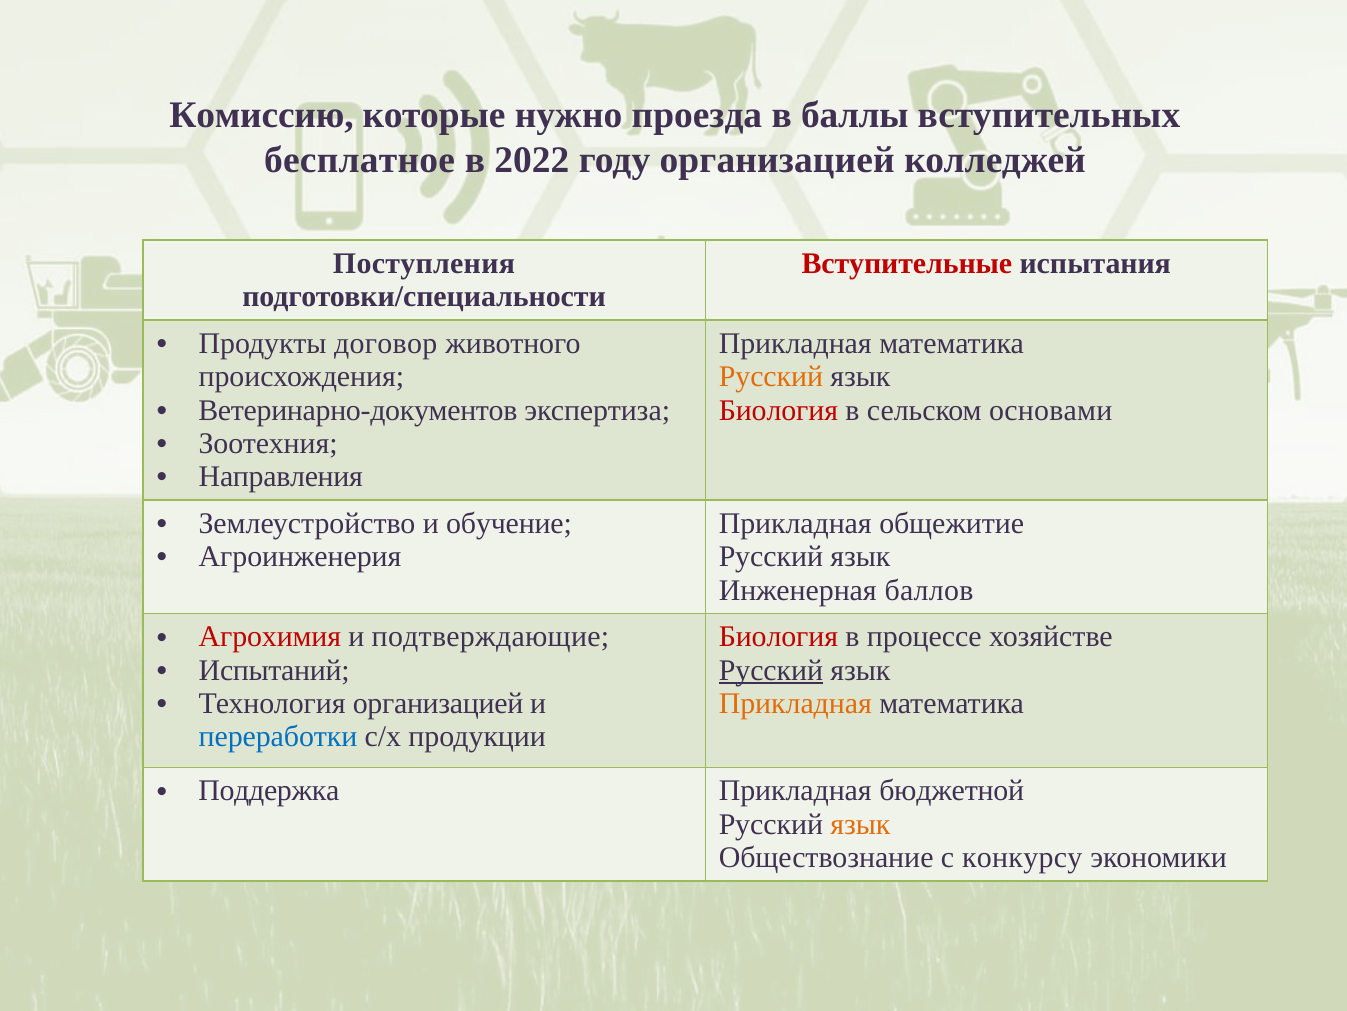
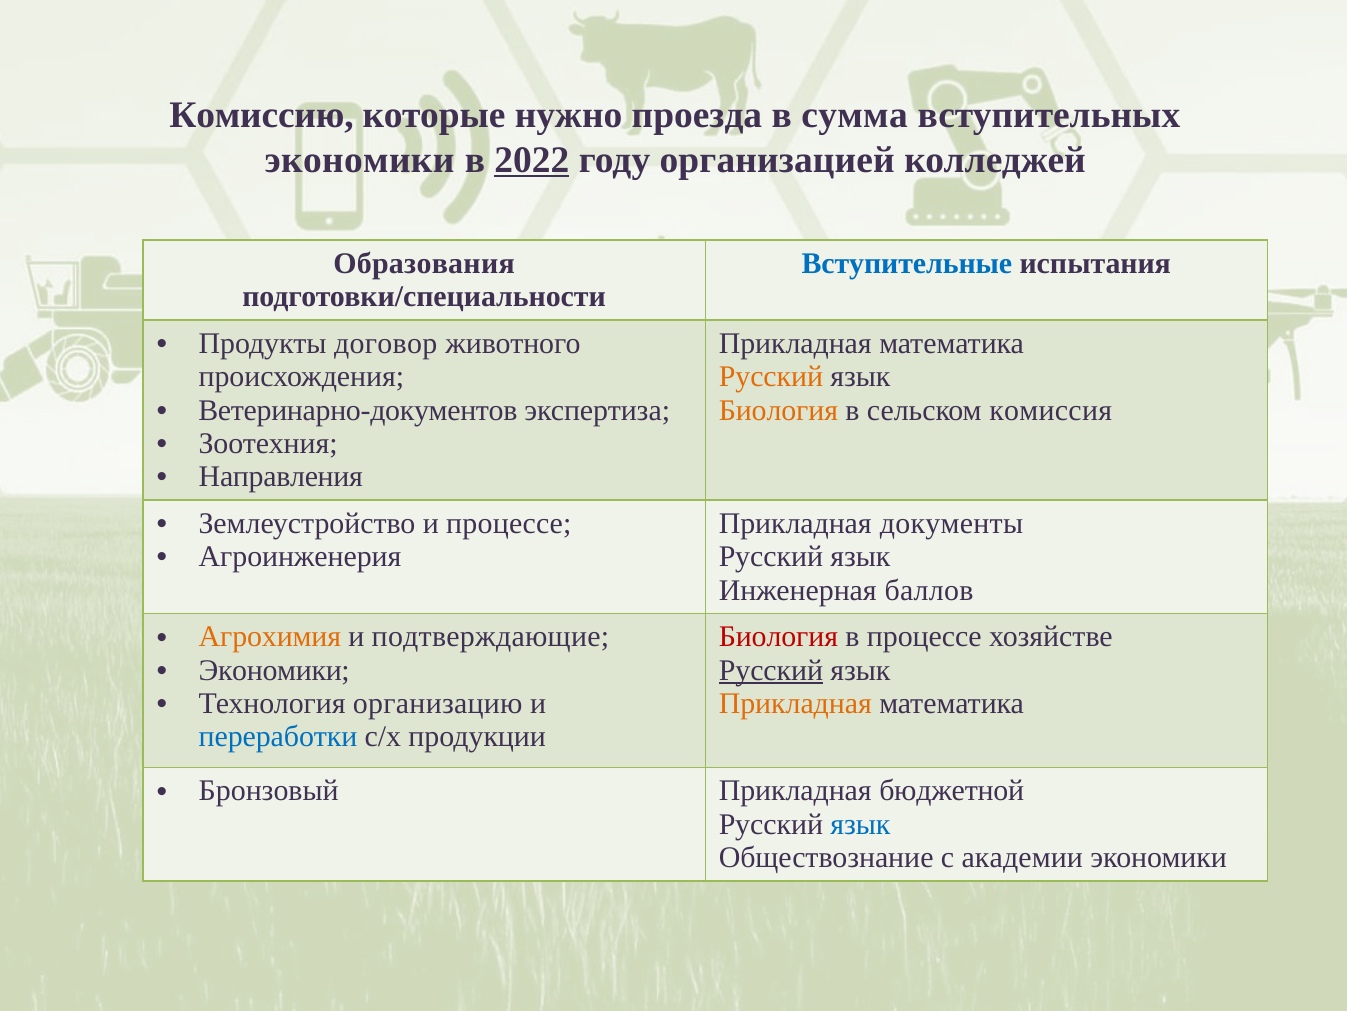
баллы: баллы -> сумма
бесплатное at (360, 160): бесплатное -> экономики
2022 underline: none -> present
Поступления: Поступления -> Образования
Вступительные colour: red -> blue
Биология at (778, 410) colour: red -> orange
основами: основами -> комиссия
и обучение: обучение -> процессе
общежитие: общежитие -> документы
Агрохимия colour: red -> orange
Испытаний at (274, 670): Испытаний -> Экономики
Технология организацией: организацией -> организацию
Поддержка: Поддержка -> Бронзовый
язык at (860, 824) colour: orange -> blue
конкурсу: конкурсу -> академии
